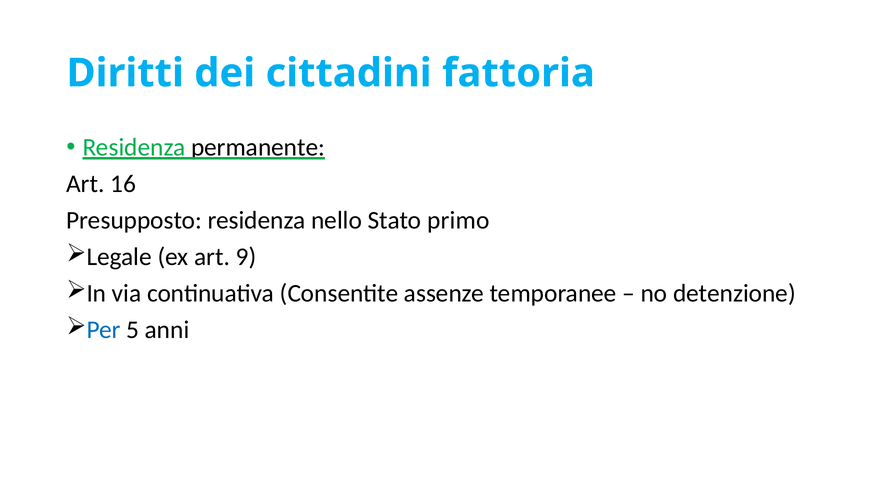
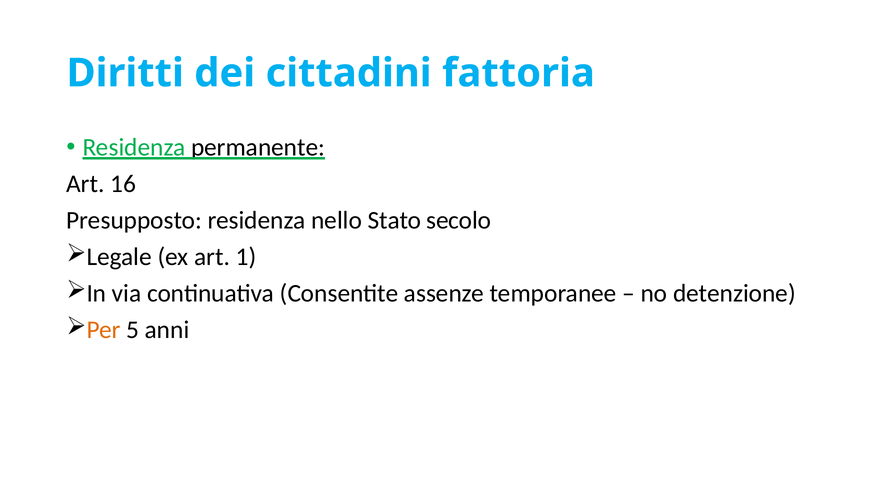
primo: primo -> secolo
9: 9 -> 1
Per colour: blue -> orange
